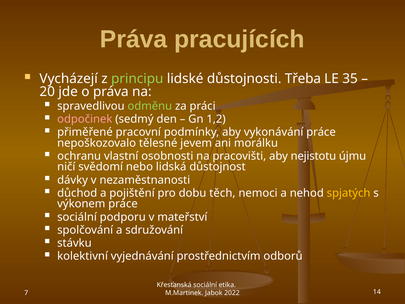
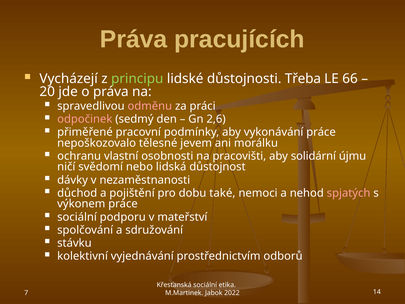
35: 35 -> 66
odměnu colour: light green -> pink
1,2: 1,2 -> 2,6
nejistotu: nejistotu -> solidární
těch: těch -> také
spjatých colour: yellow -> pink
